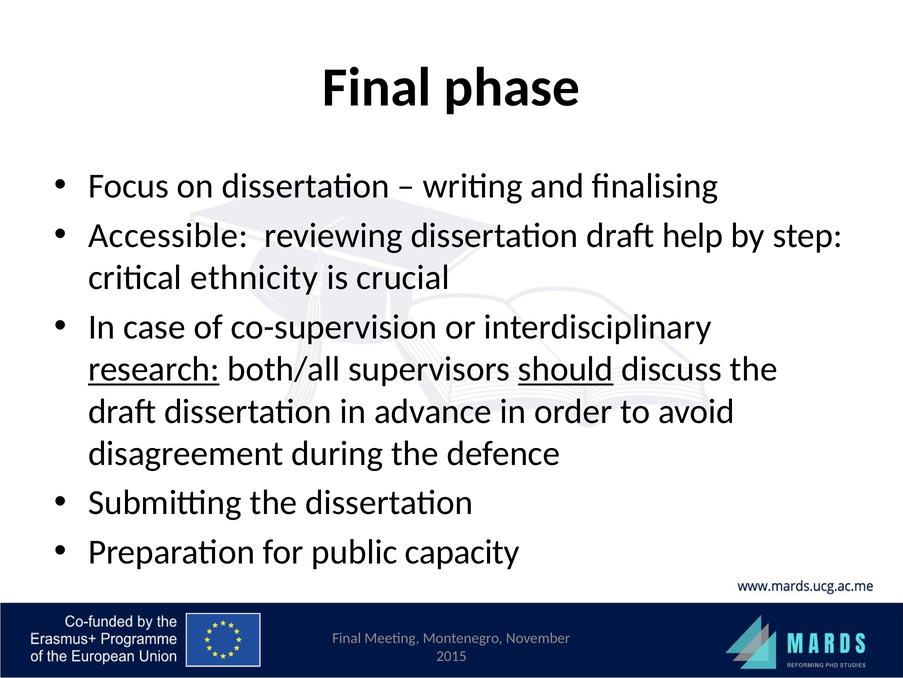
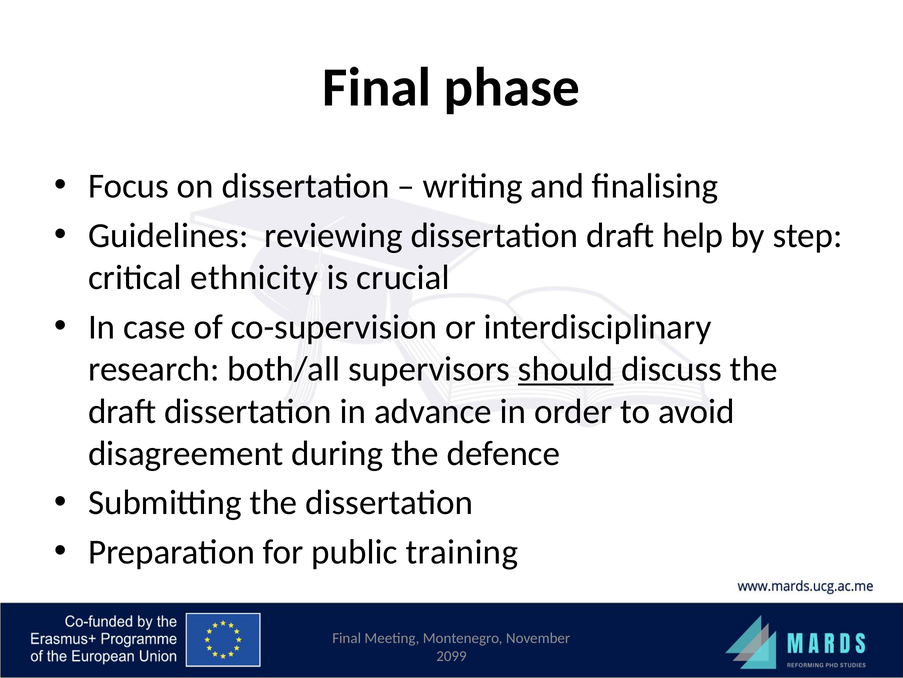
Accessible: Accessible -> Guidelines
research underline: present -> none
capacity: capacity -> training
2015: 2015 -> 2099
